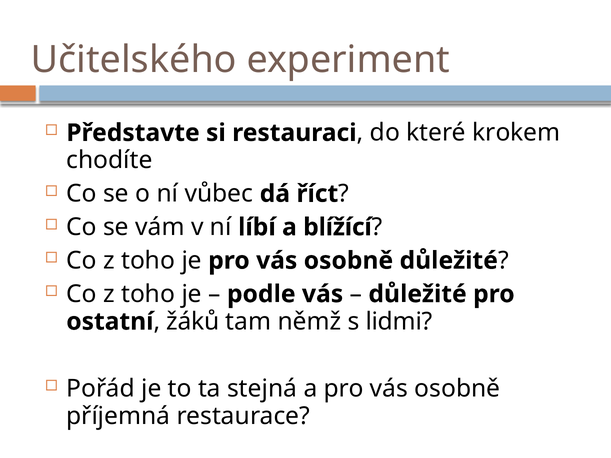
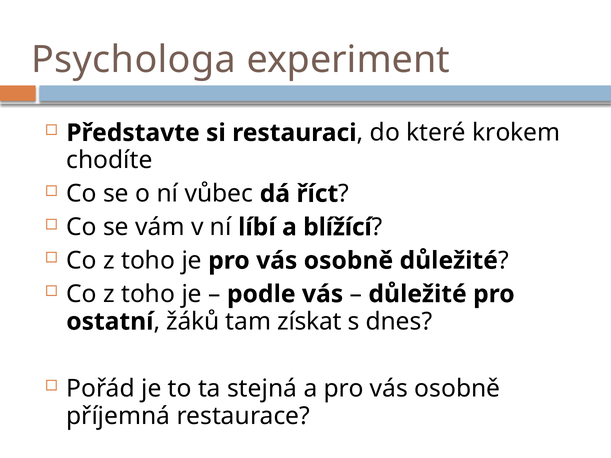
Učitelského: Učitelského -> Psychologa
němž: němž -> získat
lidmi: lidmi -> dnes
